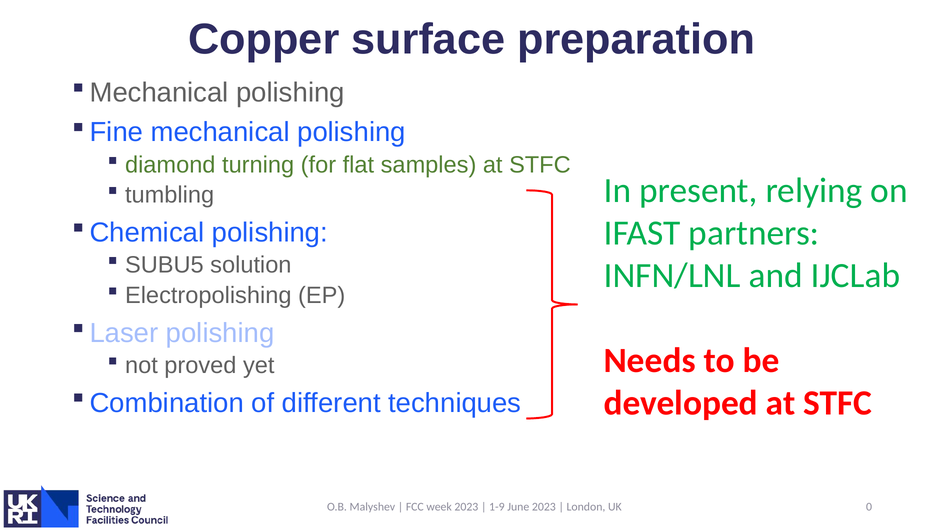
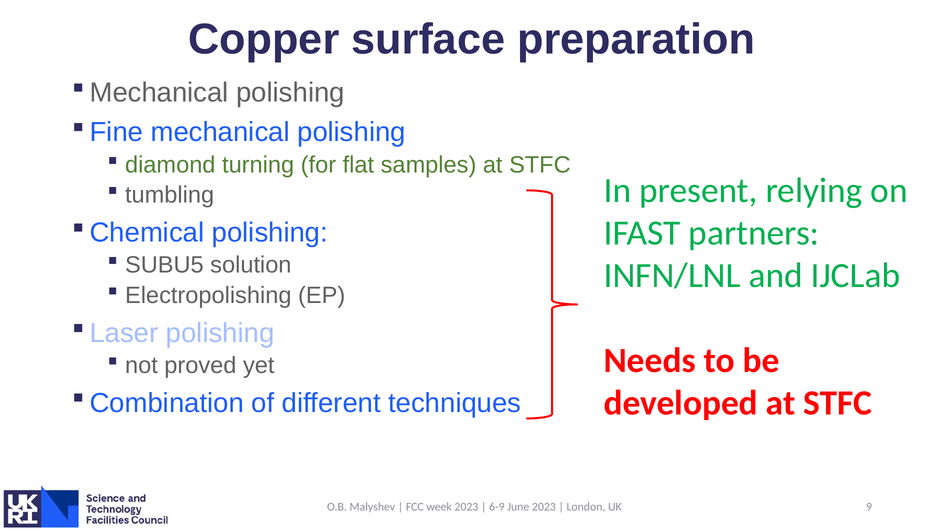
1-9: 1-9 -> 6-9
0: 0 -> 9
